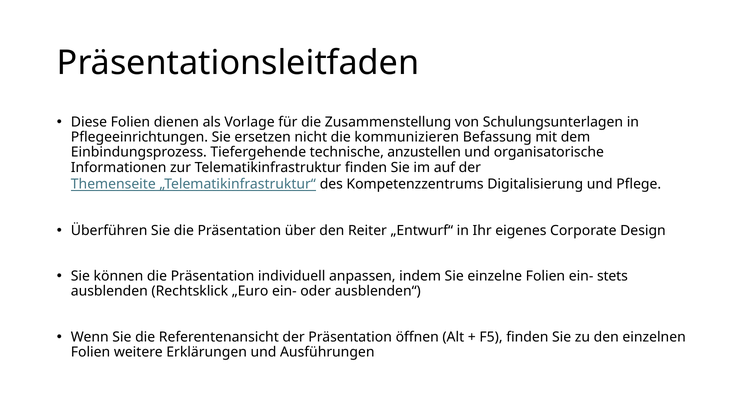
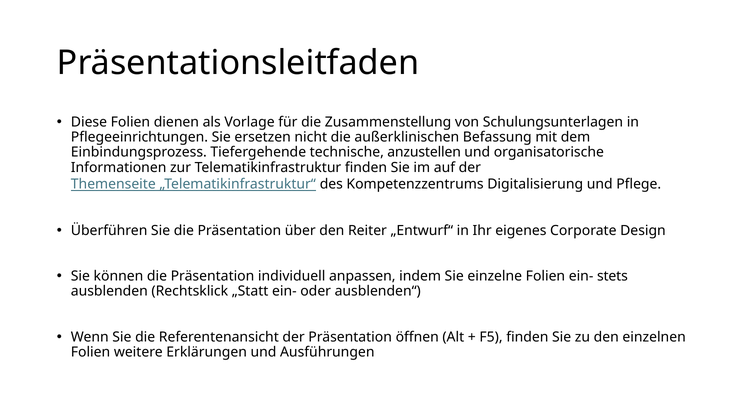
kommunizieren: kommunizieren -> außerklinischen
„Euro: „Euro -> „Statt
